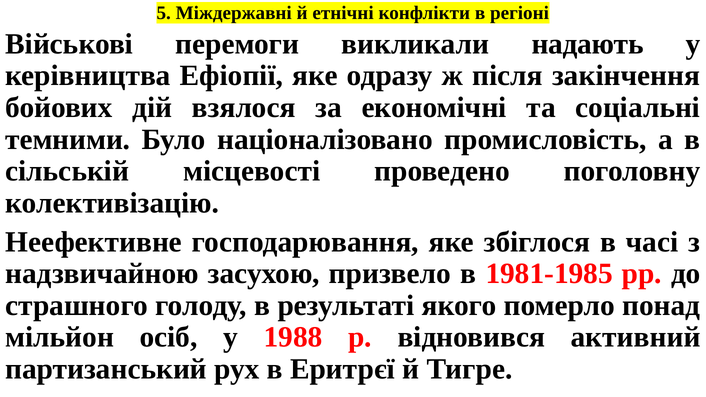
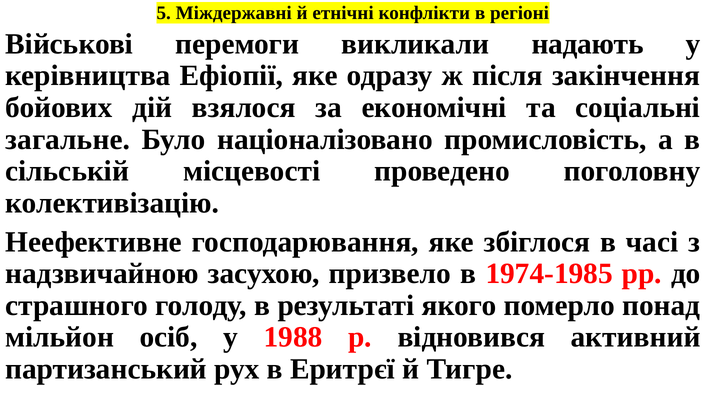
темними: темними -> загальне
1981-1985: 1981-1985 -> 1974-1985
